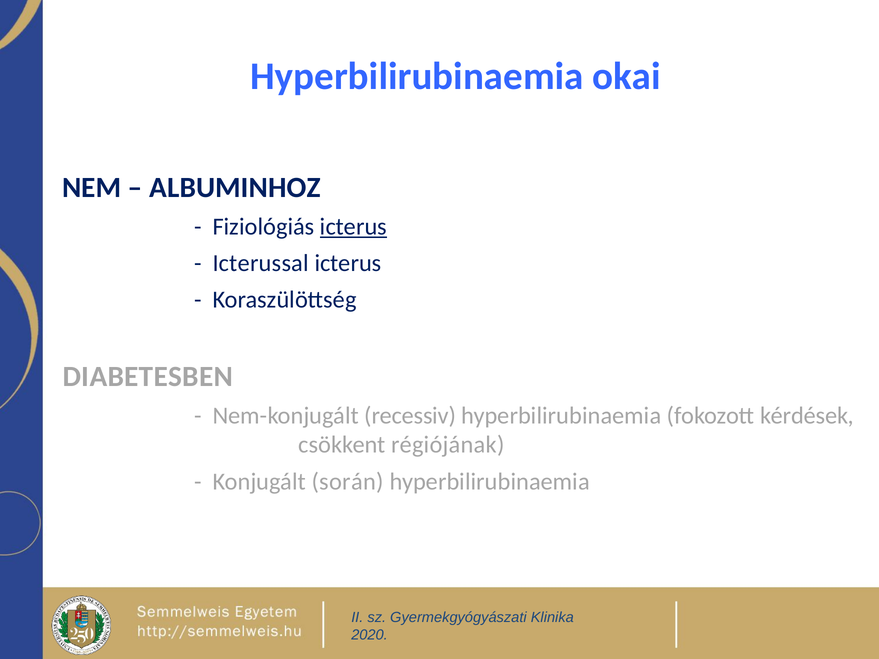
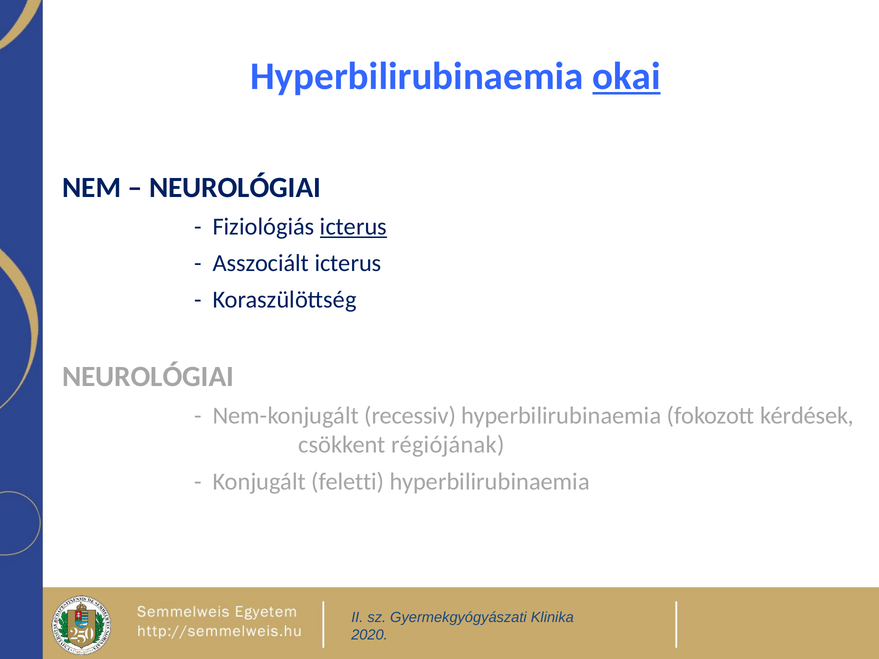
okai underline: none -> present
ALBUMINHOZ at (235, 187): ALBUMINHOZ -> NEUROLÓGIAI
Icterussal: Icterussal -> Asszociált
DIABETESBEN at (148, 377): DIABETESBEN -> NEUROLÓGIAI
során: során -> feletti
